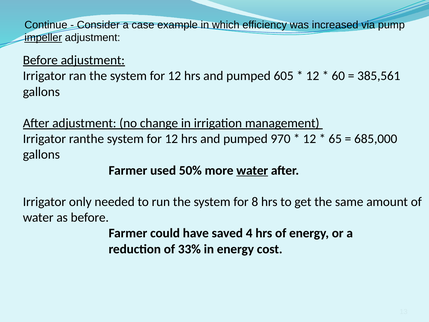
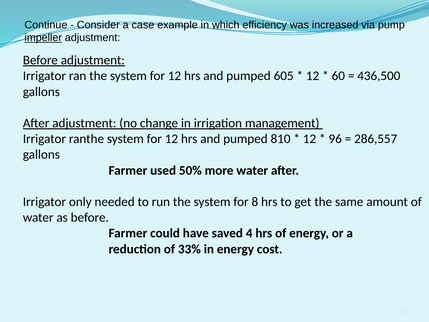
385,561: 385,561 -> 436,500
970: 970 -> 810
65: 65 -> 96
685,000: 685,000 -> 286,557
water at (252, 170) underline: present -> none
